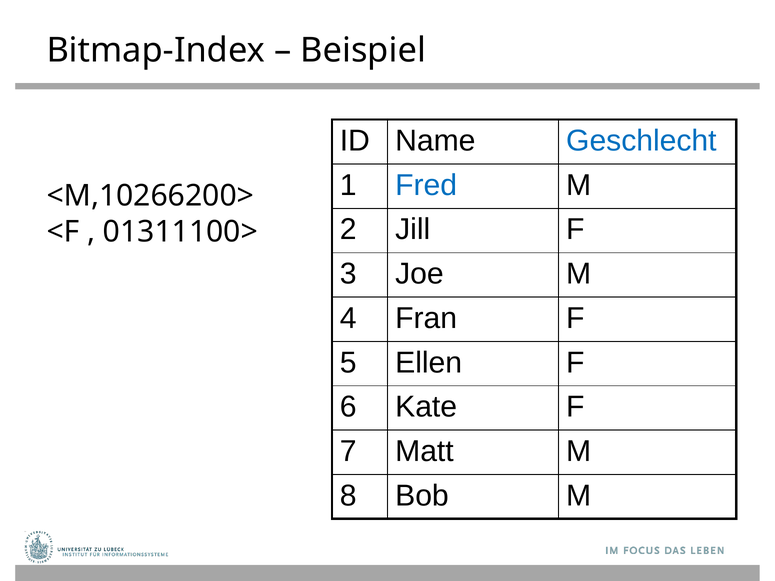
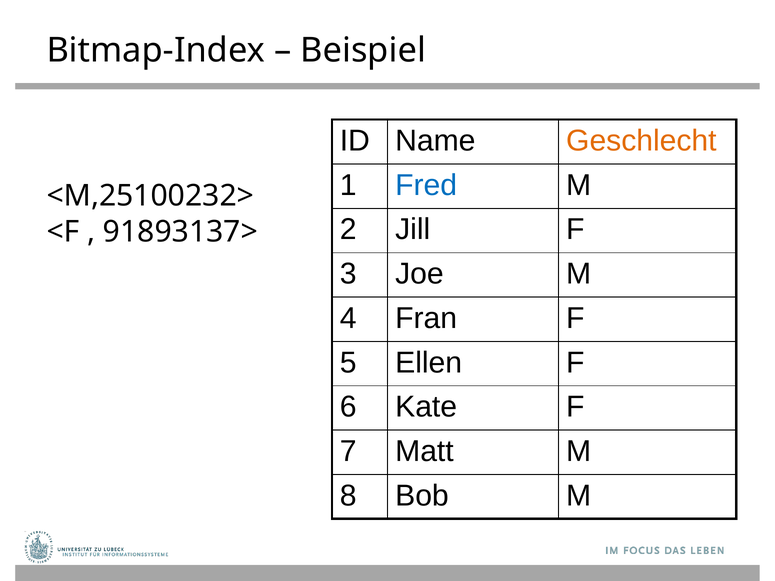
Geschlecht colour: blue -> orange
<M,10266200>: <M,10266200> -> <M,25100232>
01311100>: 01311100> -> 91893137>
